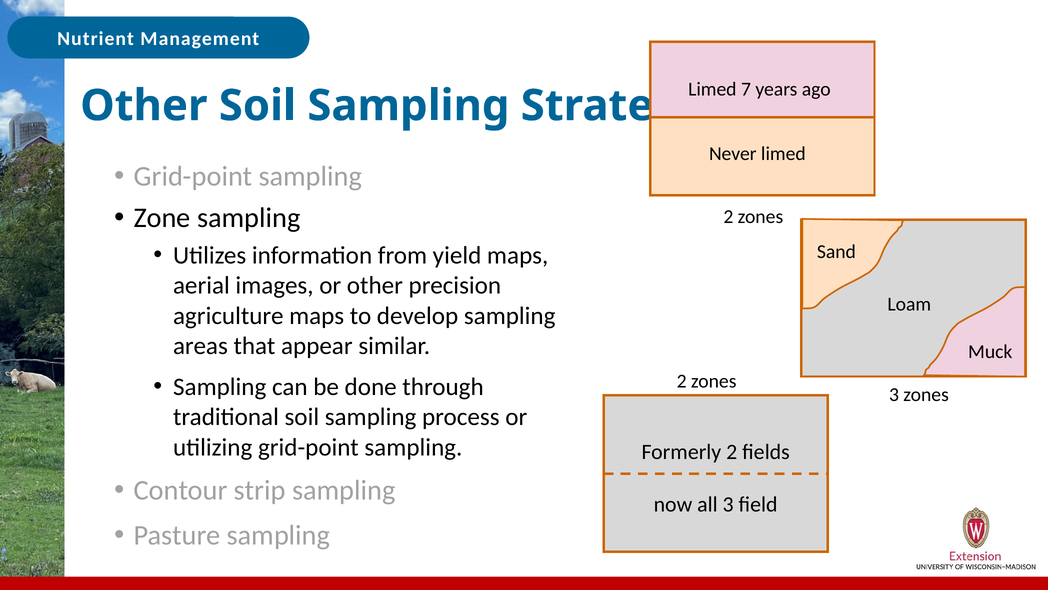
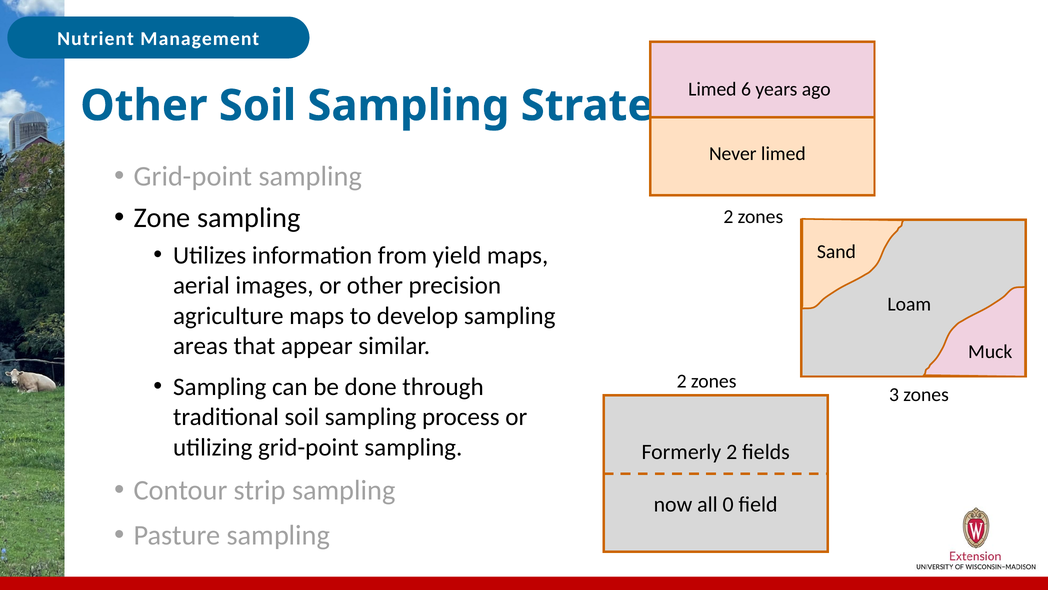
7: 7 -> 6
all 3: 3 -> 0
